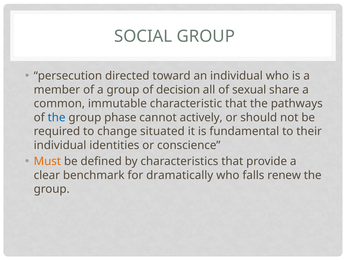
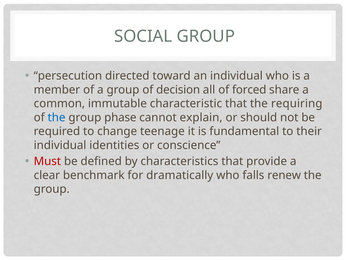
sexual: sexual -> forced
pathways: pathways -> requiring
actively: actively -> explain
situated: situated -> teenage
Must colour: orange -> red
